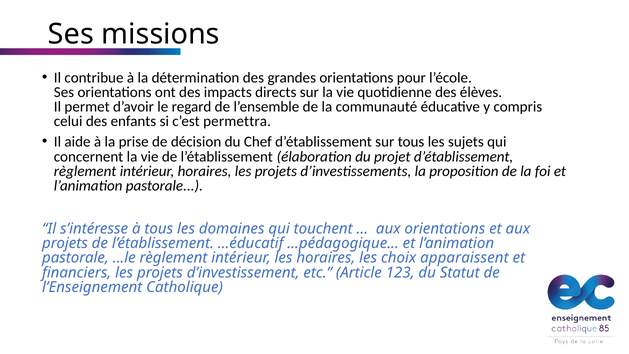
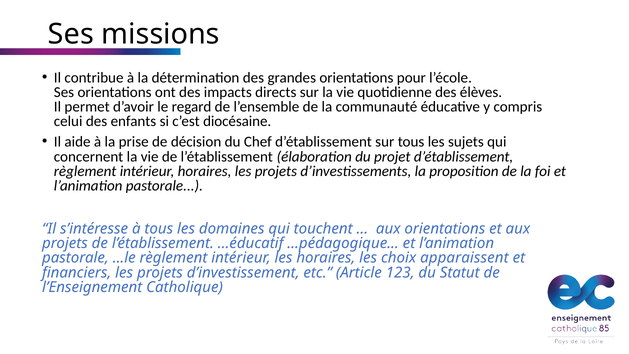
permettra: permettra -> diocésaine
